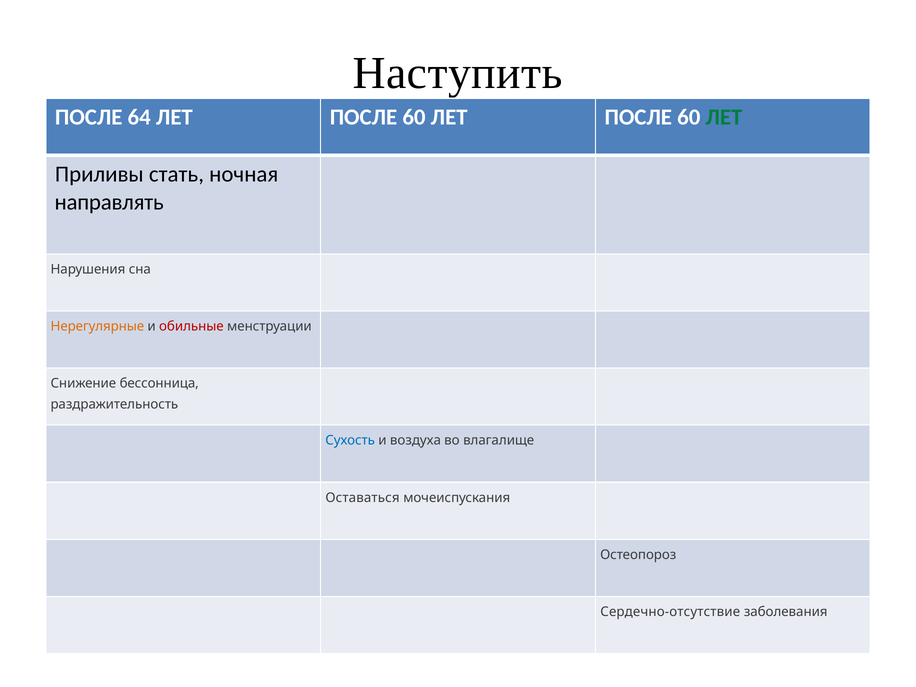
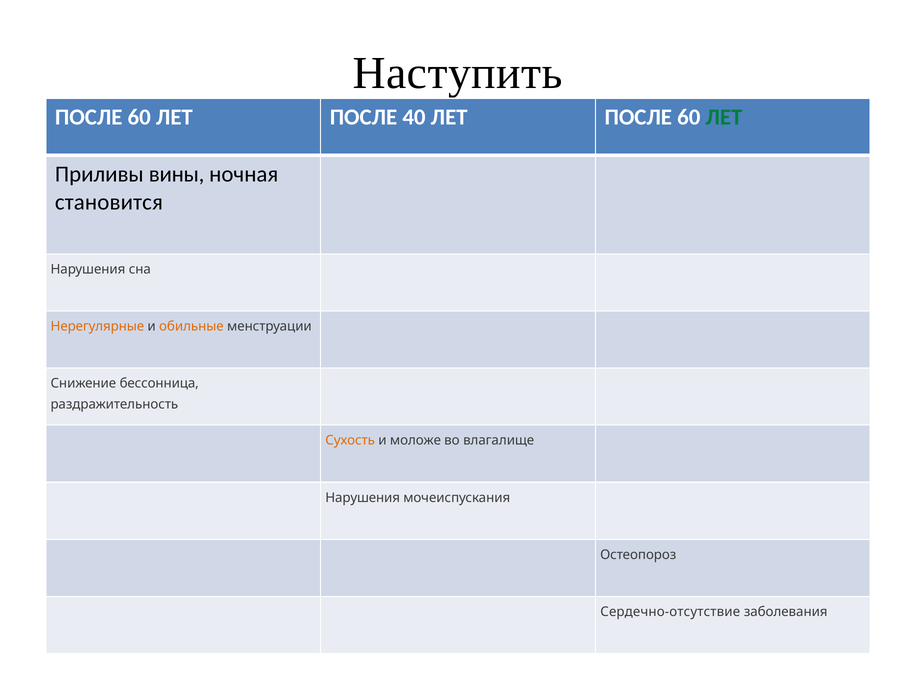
64 at (139, 117): 64 -> 60
60 at (414, 117): 60 -> 40
стать: стать -> вины
направлять: направлять -> становится
обильные colour: red -> orange
Сухость colour: blue -> orange
воздуха: воздуха -> моложе
Оставаться at (363, 498): Оставаться -> Нарушения
